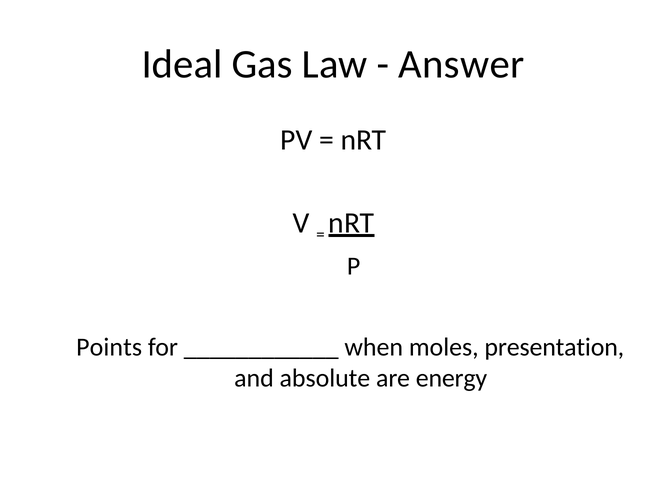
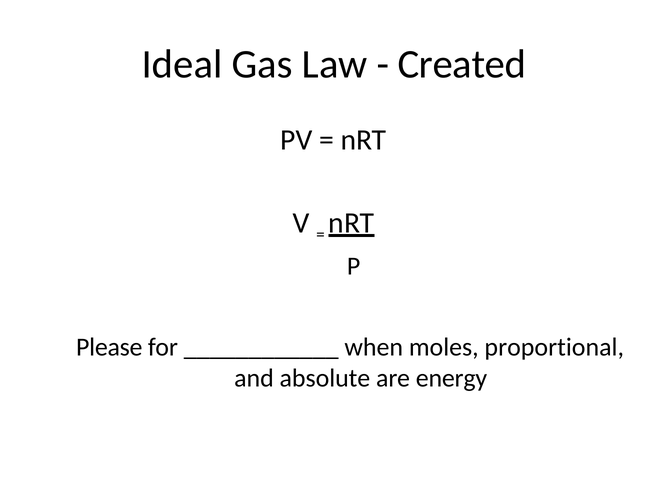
Answer: Answer -> Created
Points: Points -> Please
presentation: presentation -> proportional
